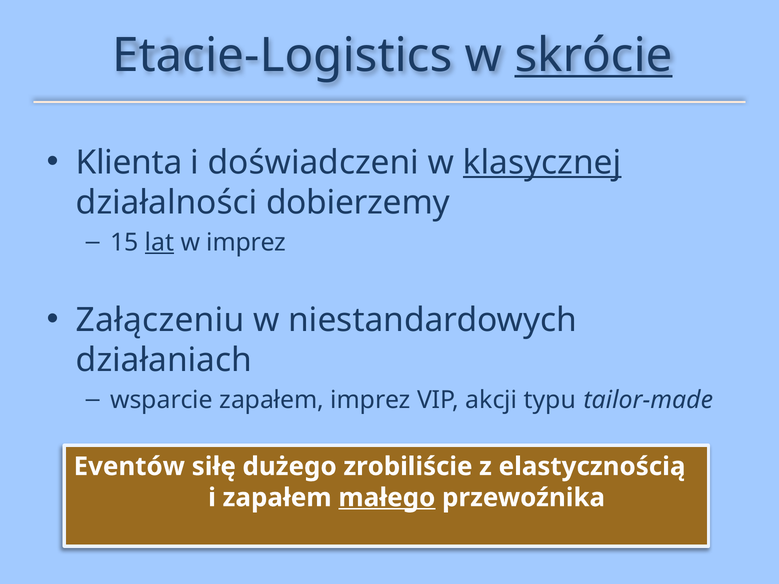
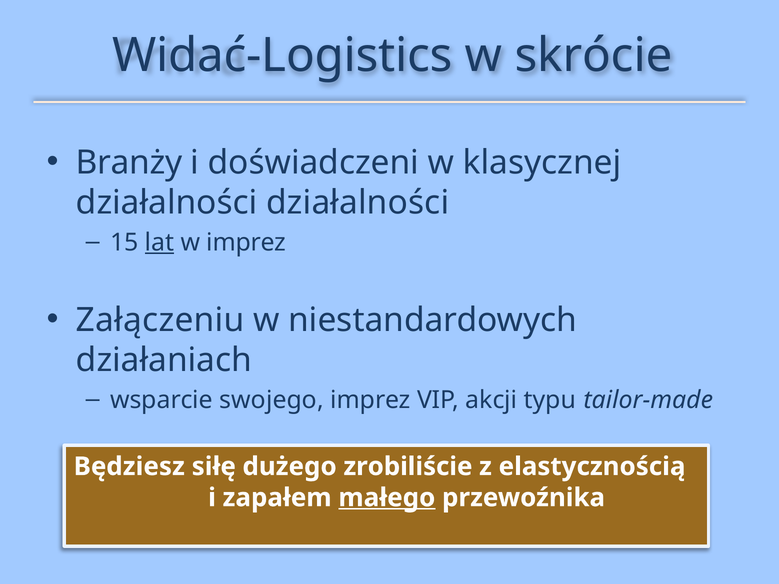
Etacie-Logistics: Etacie-Logistics -> Widać-Logistics
skrócie underline: present -> none
Klienta: Klienta -> Branży
klasycznej underline: present -> none
działalności dobierzemy: dobierzemy -> działalności
wsparcie zapałem: zapałem -> swojego
Eventów: Eventów -> Będziesz
